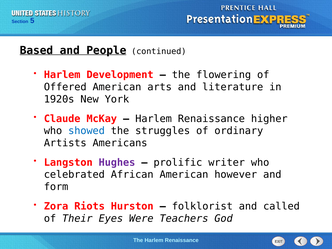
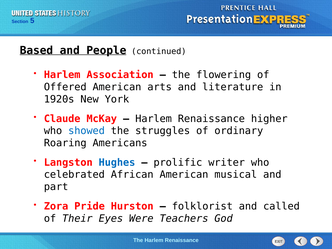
Development: Development -> Association
Artists: Artists -> Roaring
Hughes colour: purple -> blue
however: however -> musical
form: form -> part
Riots: Riots -> Pride
